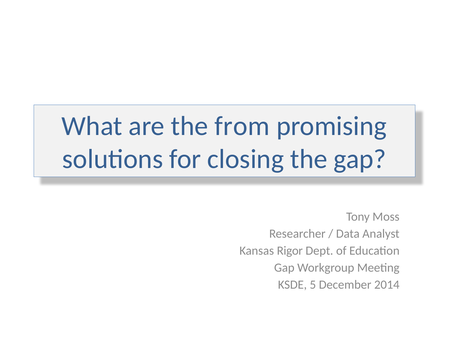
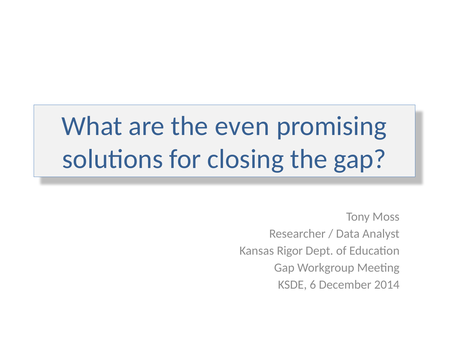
from: from -> even
5: 5 -> 6
